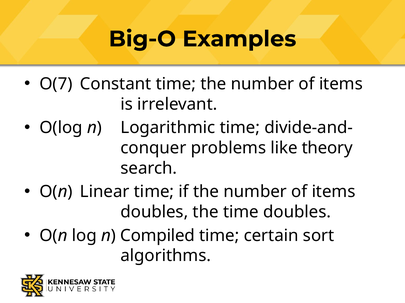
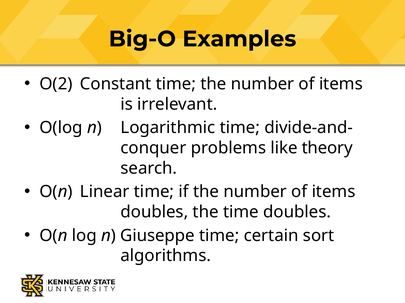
O(7: O(7 -> O(2
Compiled: Compiled -> Giuseppe
